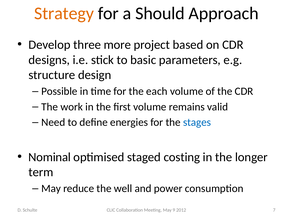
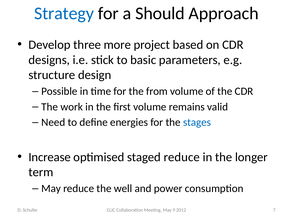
Strategy colour: orange -> blue
each: each -> from
Nominal: Nominal -> Increase
staged costing: costing -> reduce
